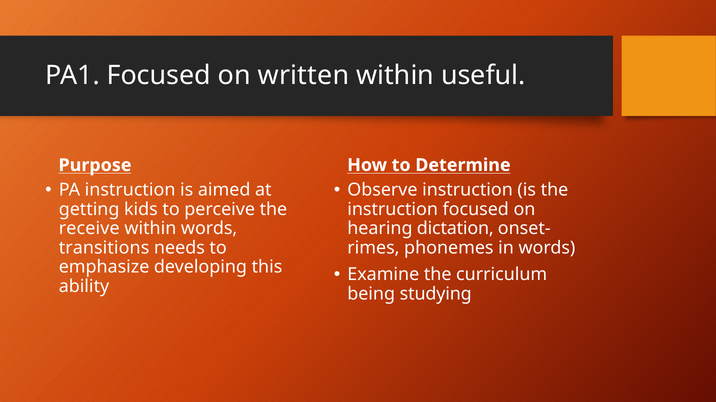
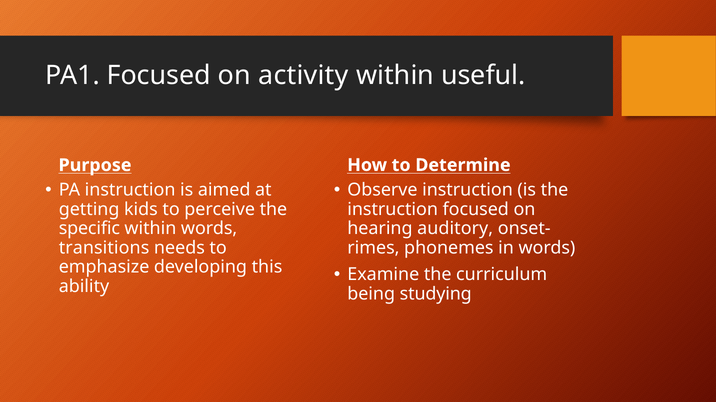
written: written -> activity
receive: receive -> specific
dictation: dictation -> auditory
